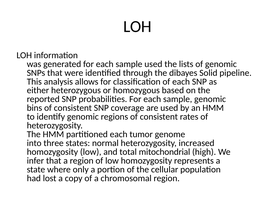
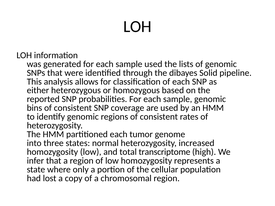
mitochondrial: mitochondrial -> transcriptome
